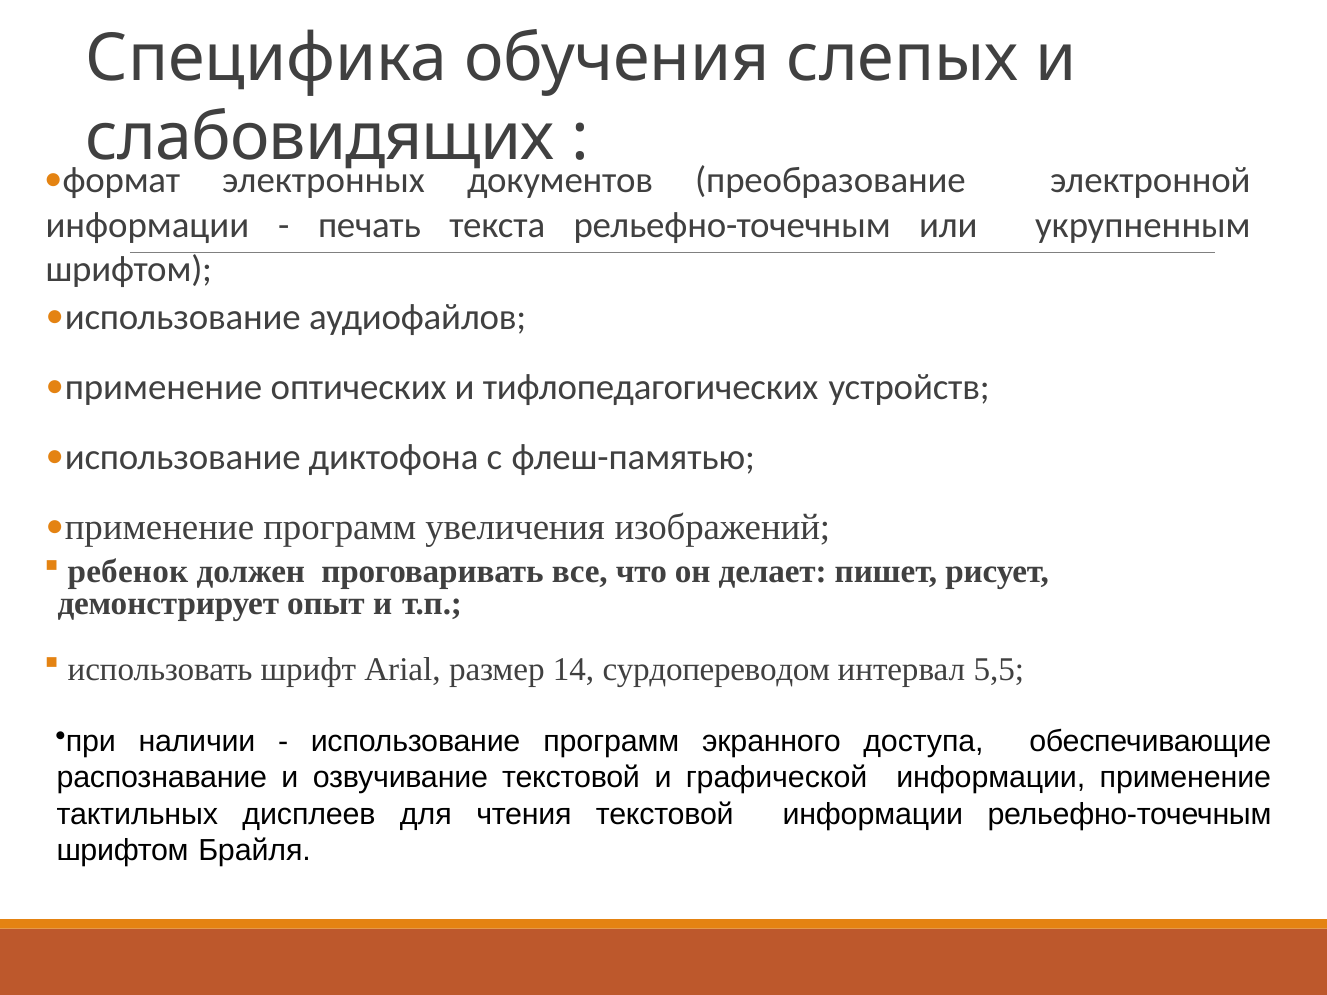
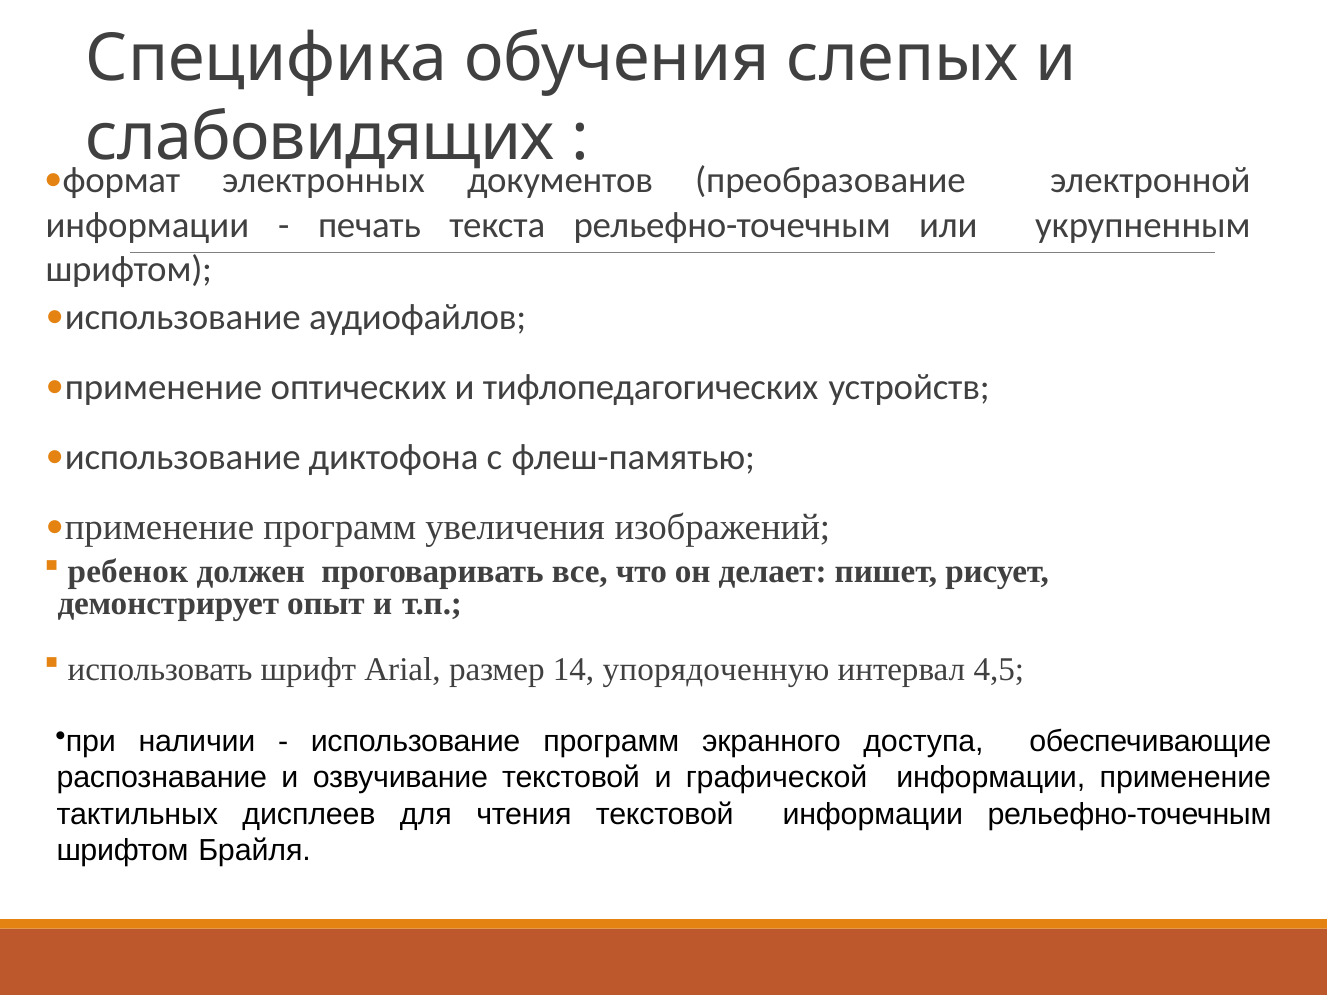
сурдопереводом: сурдопереводом -> упорядоченную
5,5: 5,5 -> 4,5
